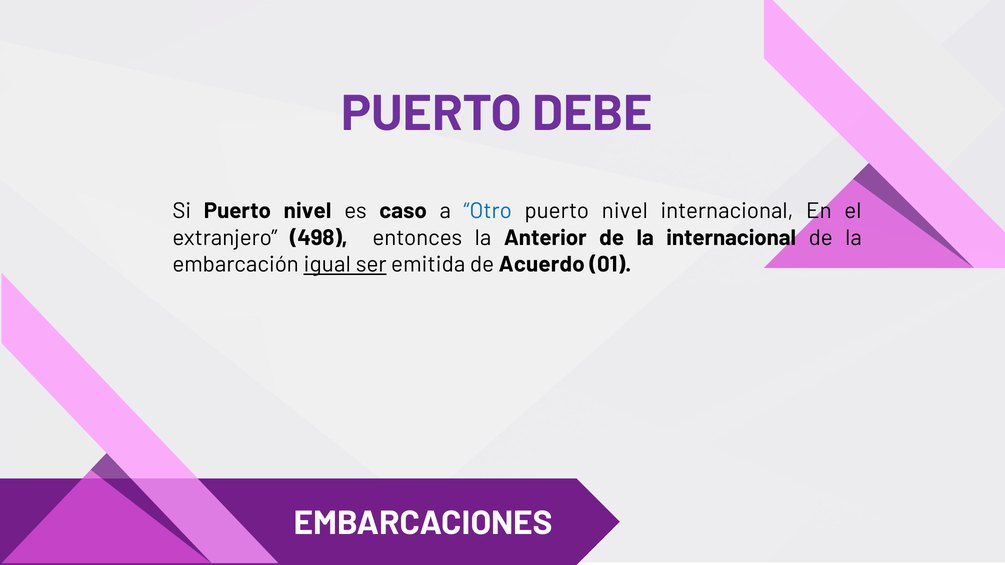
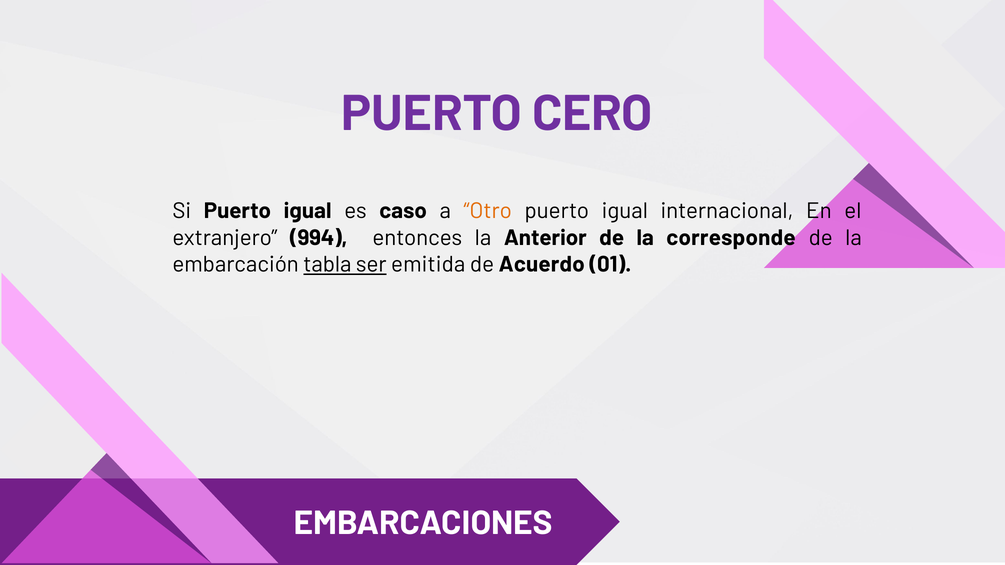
DEBE: DEBE -> CERO
Si Puerto nivel: nivel -> igual
Otro colour: blue -> orange
nivel at (625, 211): nivel -> igual
498: 498 -> 994
la internacional: internacional -> corresponde
igual: igual -> tabla
